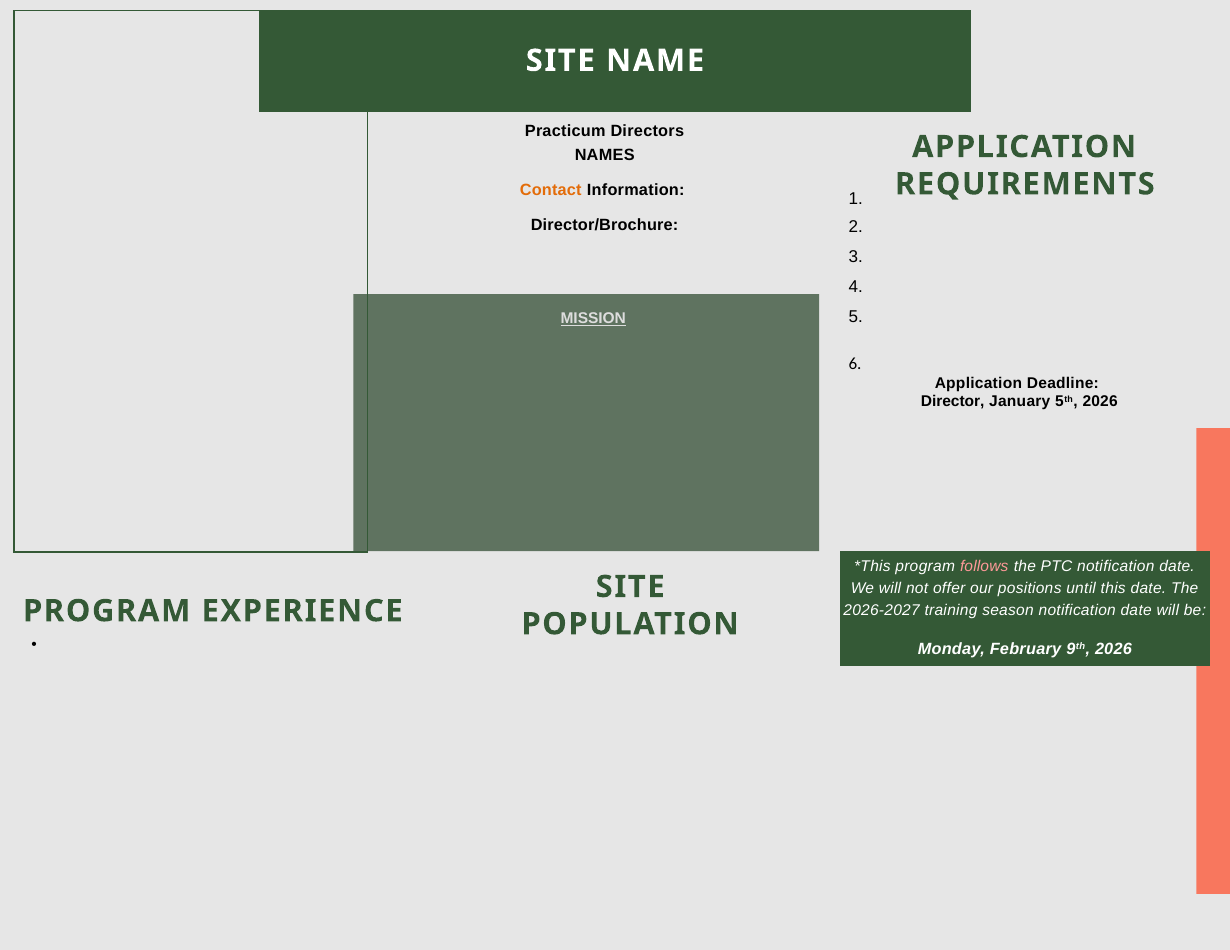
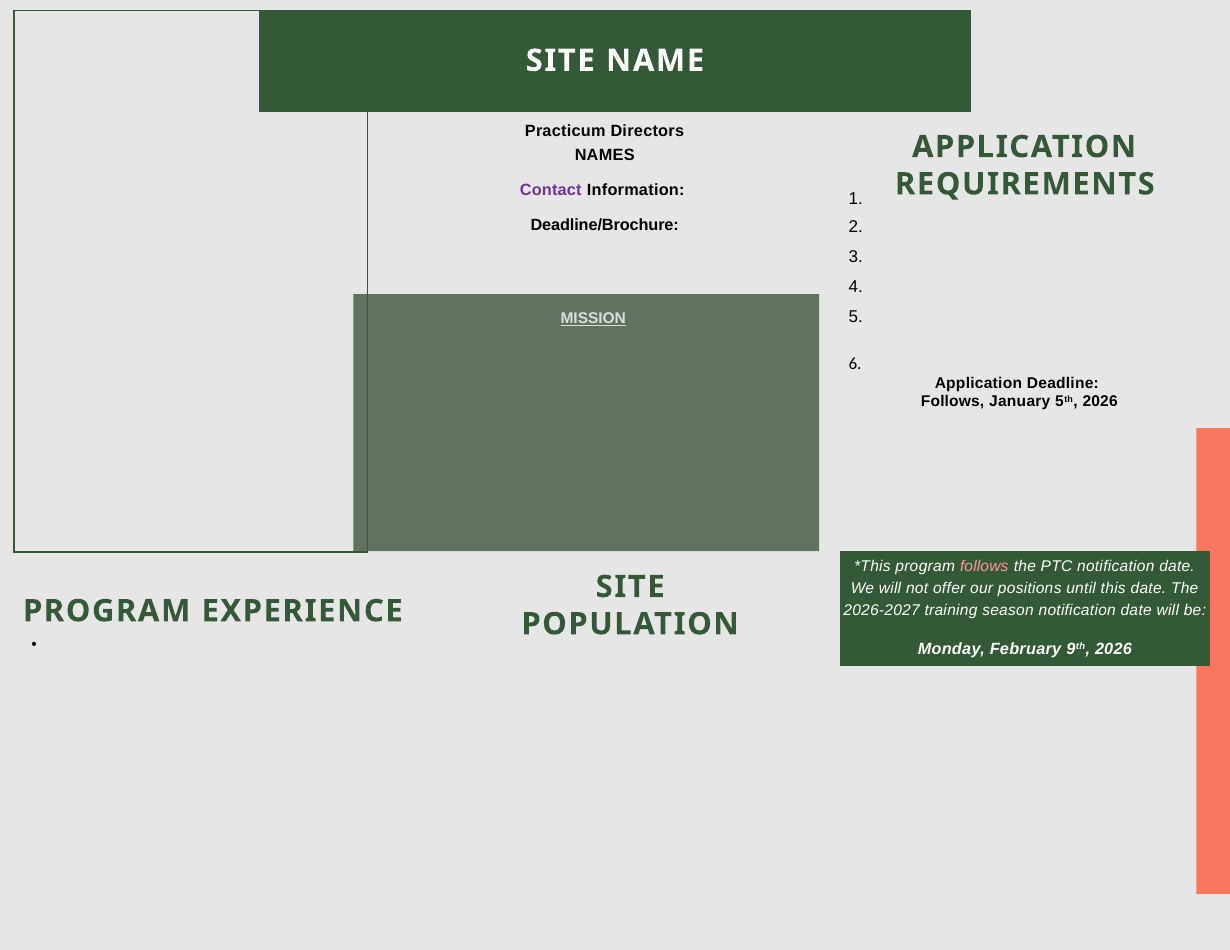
Contact colour: orange -> purple
Director/Brochure: Director/Brochure -> Deadline/Brochure
Director at (953, 402): Director -> Follows
